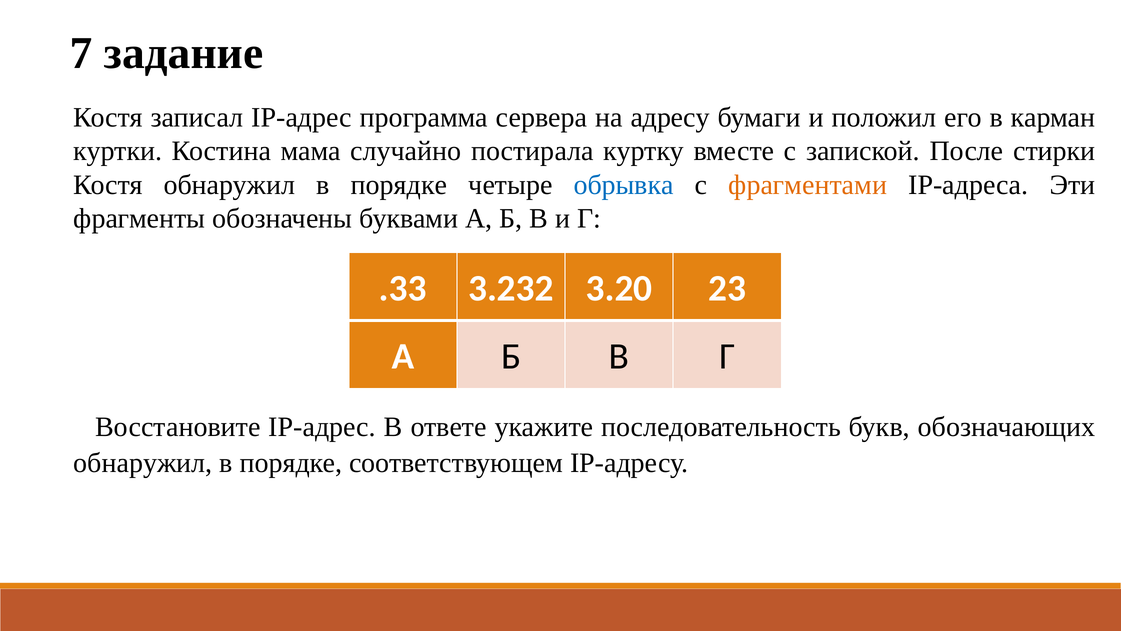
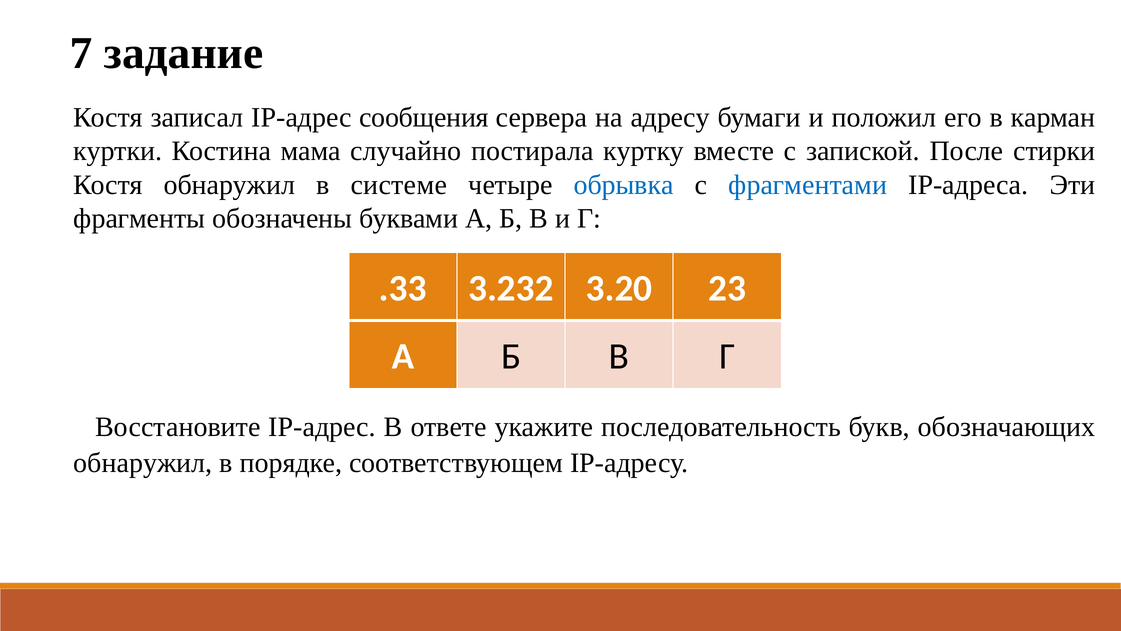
программа: программа -> сообщения
Костя обнаружил в порядке: порядке -> системе
фрагментами colour: orange -> blue
